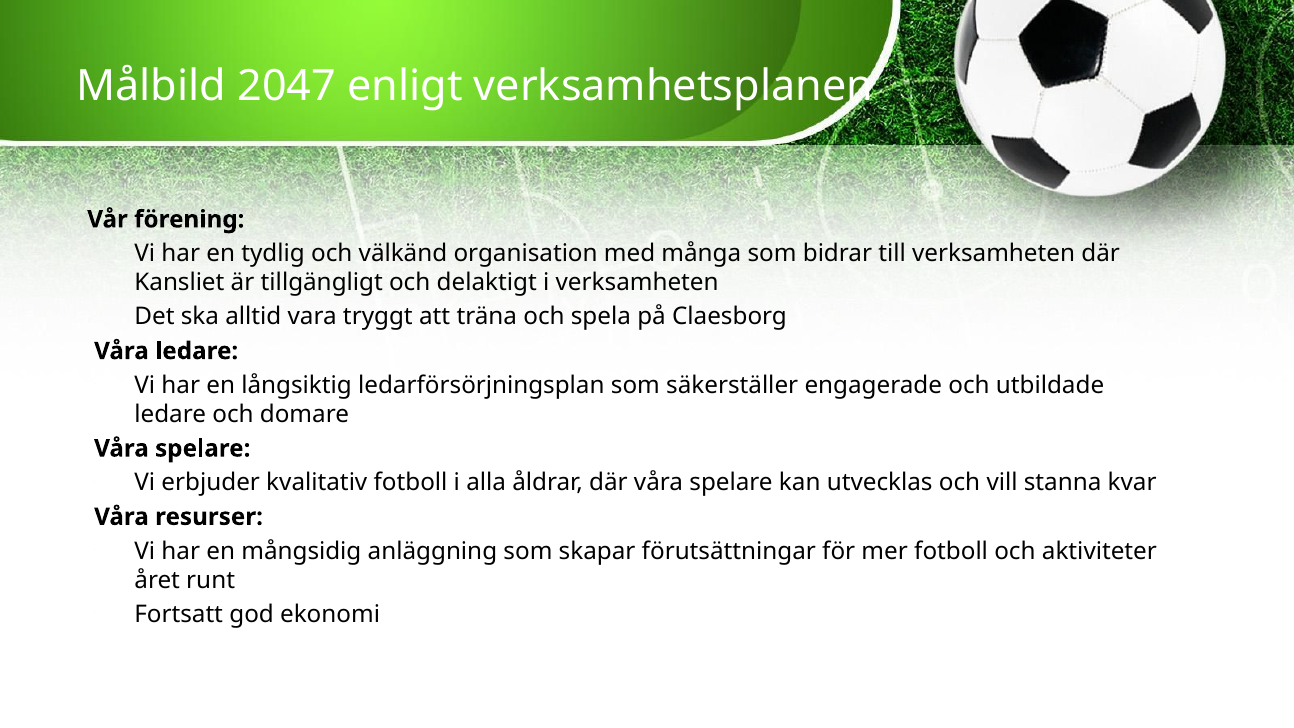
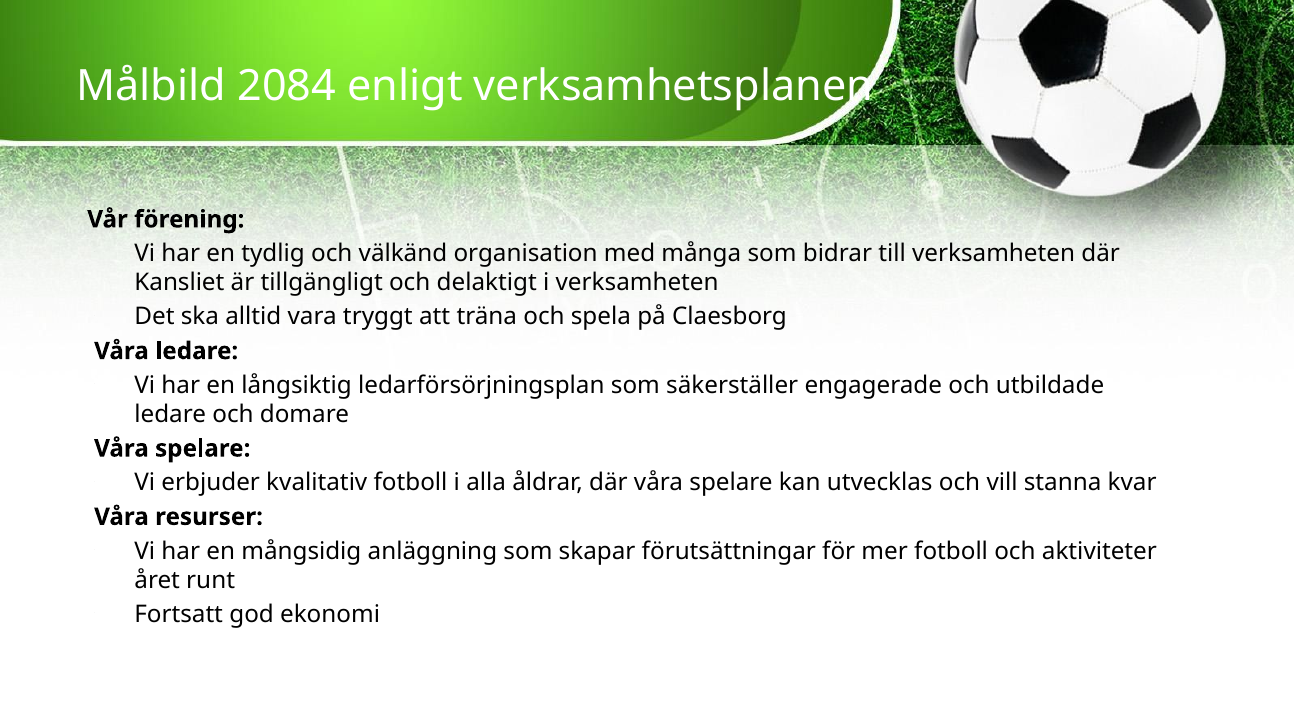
2047: 2047 -> 2084
